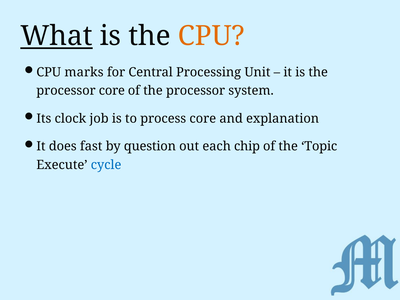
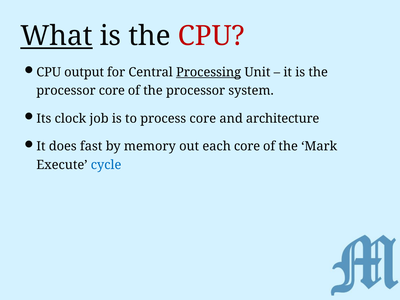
CPU at (211, 36) colour: orange -> red
marks: marks -> output
Processing underline: none -> present
explanation: explanation -> architecture
question: question -> memory
each chip: chip -> core
Topic: Topic -> Mark
